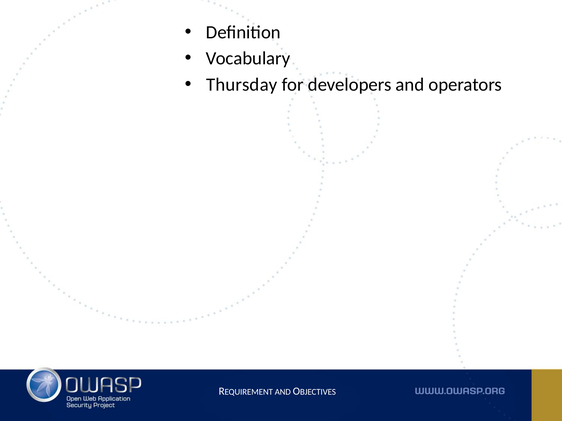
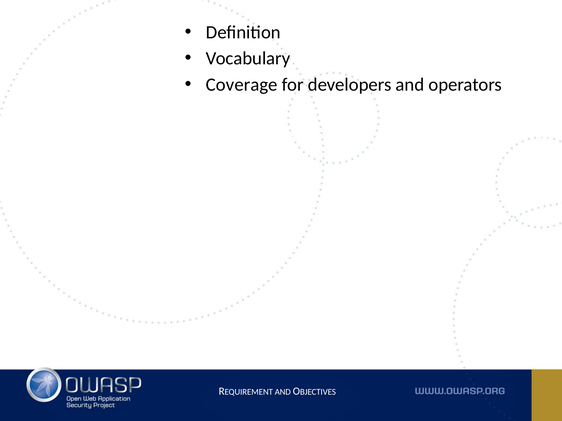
Thursday: Thursday -> Coverage
